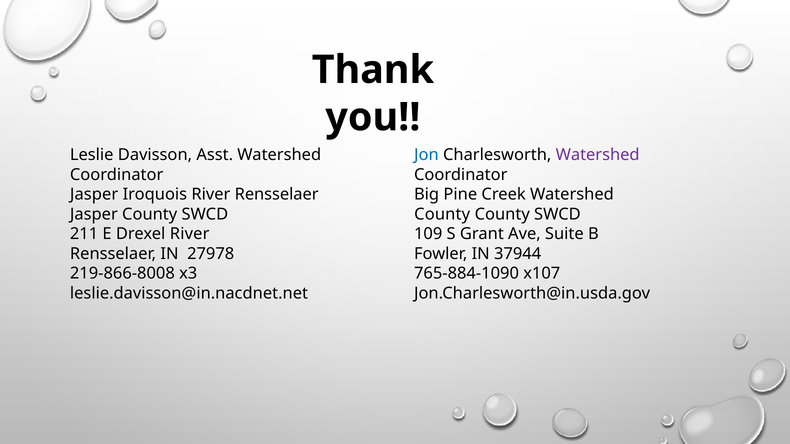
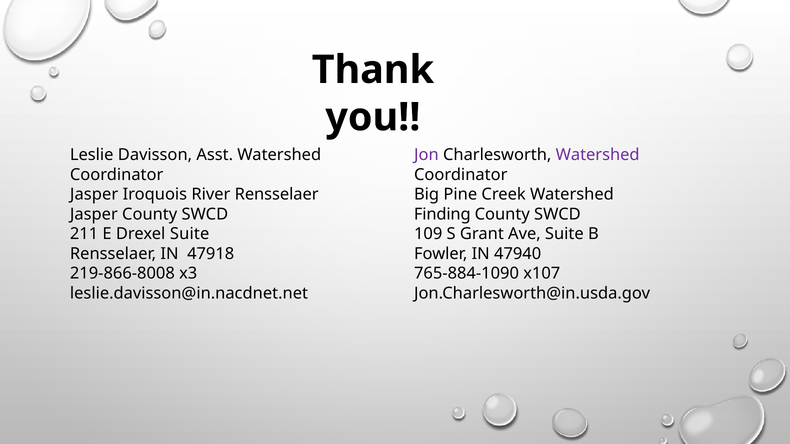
Jon colour: blue -> purple
County at (442, 214): County -> Finding
Drexel River: River -> Suite
27978: 27978 -> 47918
37944: 37944 -> 47940
